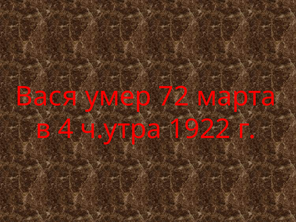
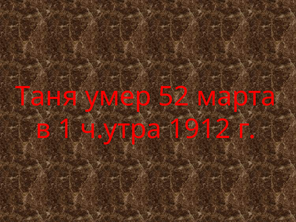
Вася: Вася -> Таня
72: 72 -> 52
4: 4 -> 1
1922: 1922 -> 1912
